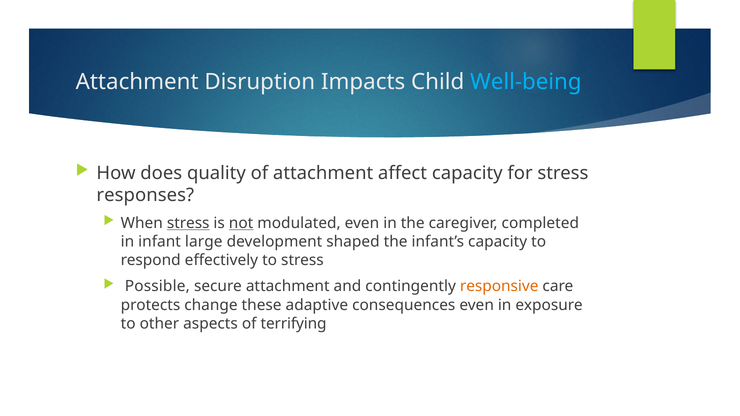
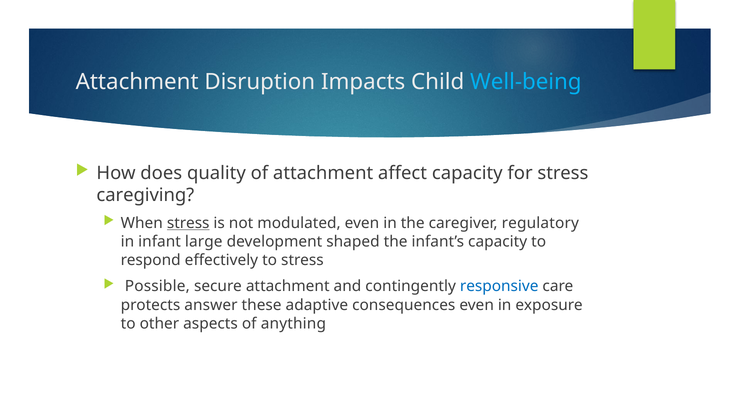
responses: responses -> caregiving
not underline: present -> none
completed: completed -> regulatory
responsive colour: orange -> blue
change: change -> answer
terrifying: terrifying -> anything
